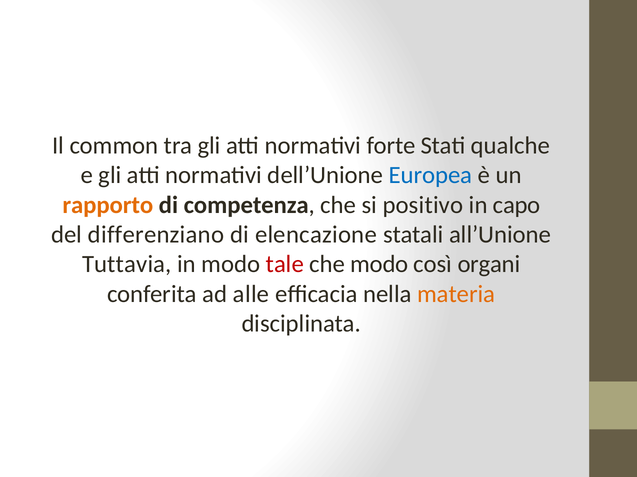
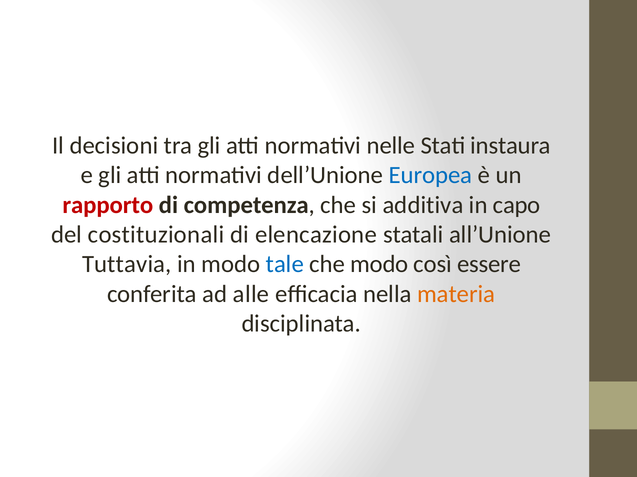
common: common -> decisioni
forte: forte -> nelle
qualche: qualche -> instaura
rapporto colour: orange -> red
positivo: positivo -> additiva
differenziano: differenziano -> costituzionali
tale colour: red -> blue
organi: organi -> essere
